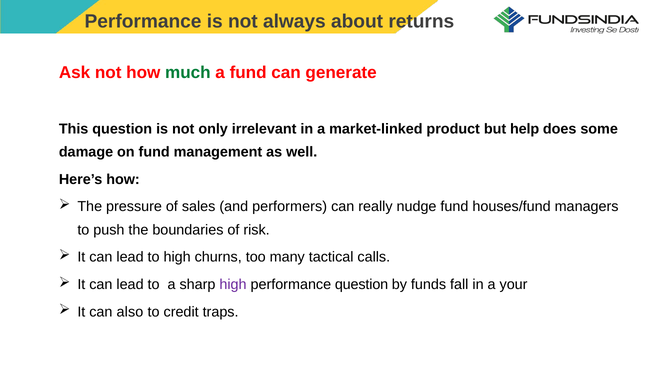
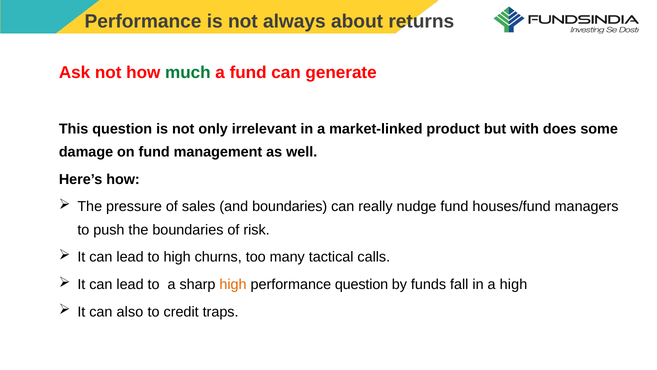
help: help -> with
and performers: performers -> boundaries
high at (233, 284) colour: purple -> orange
a your: your -> high
